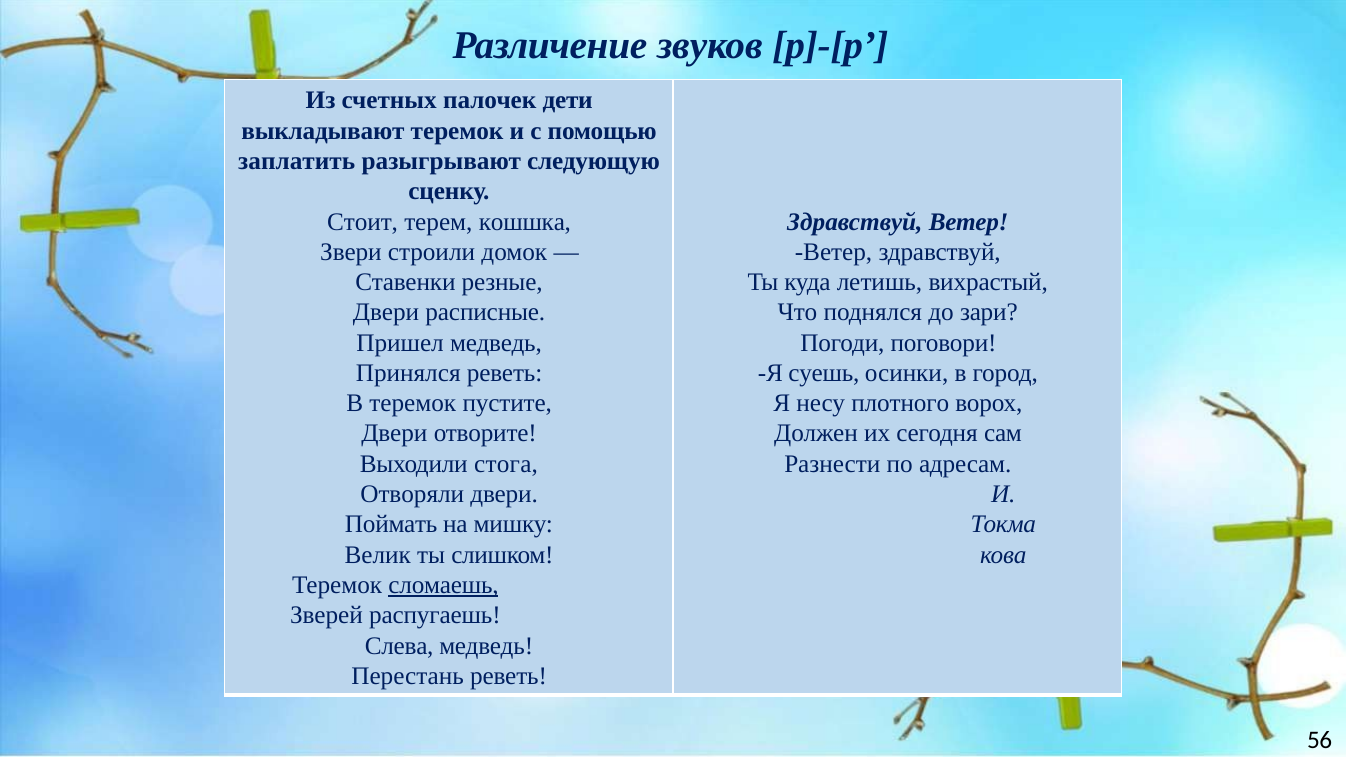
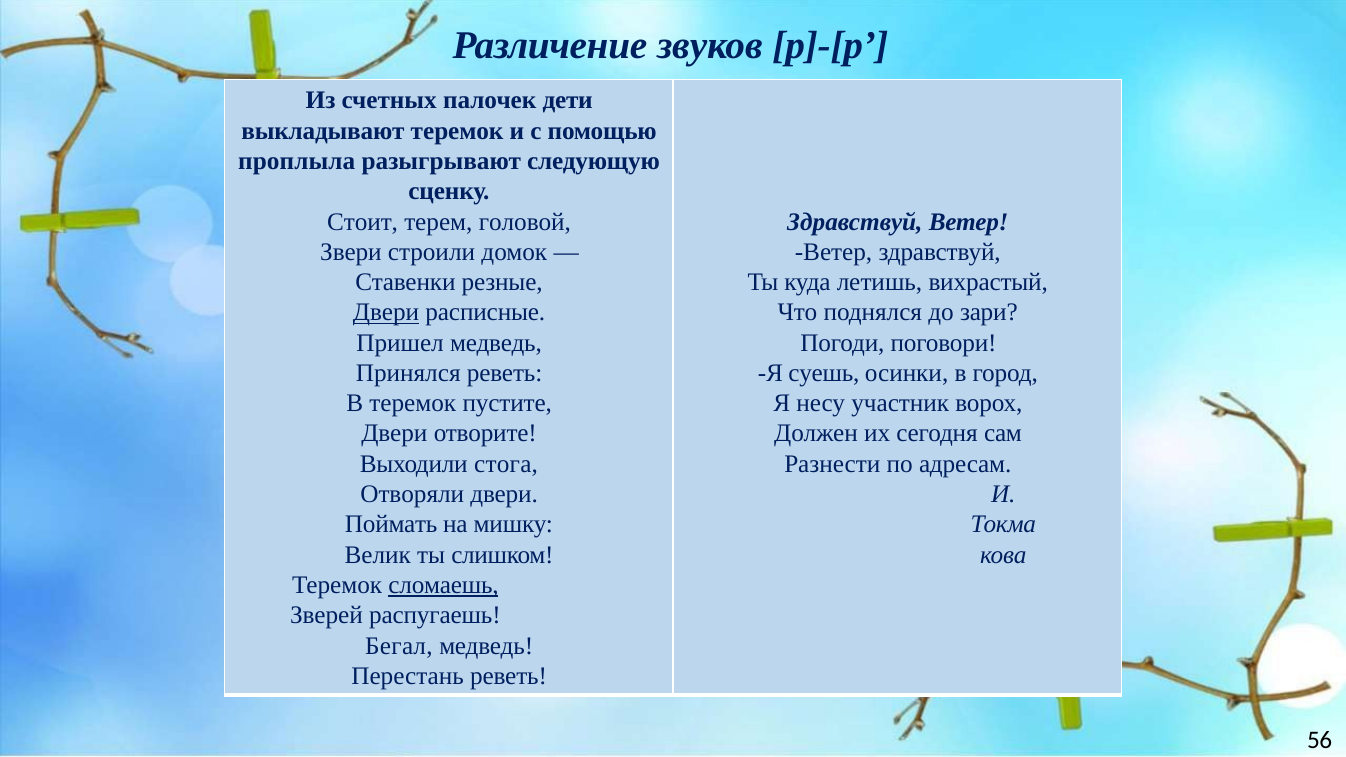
заплатить: заплатить -> проплыла
кошшка: кошшка -> головой
Двери at (386, 313) underline: none -> present
плотного: плотного -> участник
Слева: Слева -> Бегал
